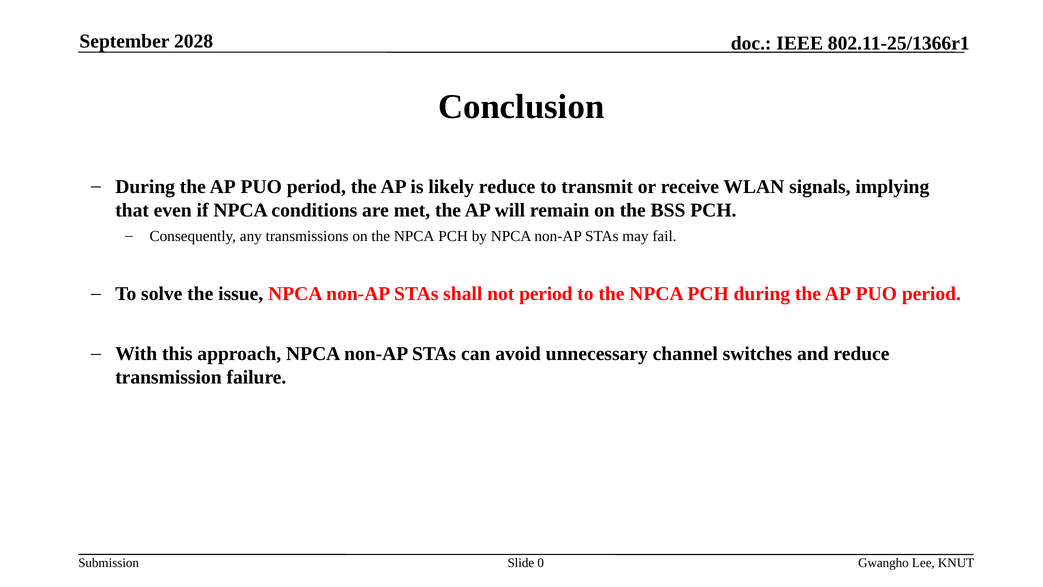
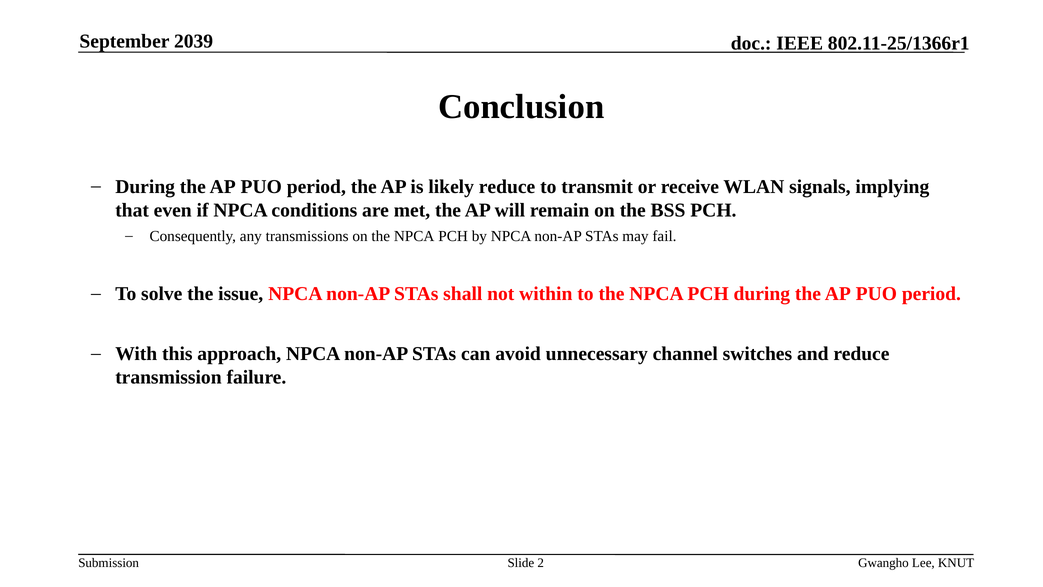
2028: 2028 -> 2039
not period: period -> within
0: 0 -> 2
